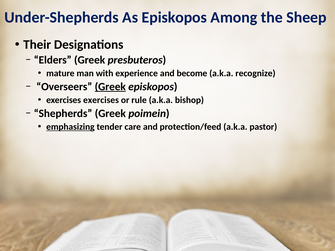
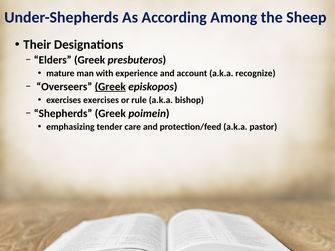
As Episkopos: Episkopos -> According
become: become -> account
emphasizing underline: present -> none
